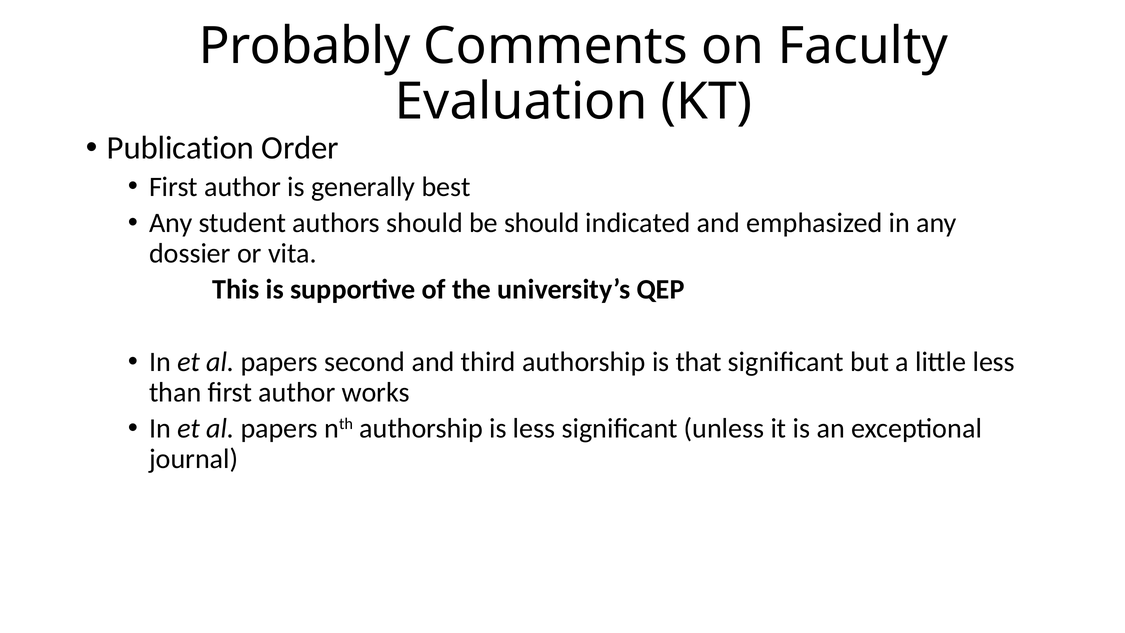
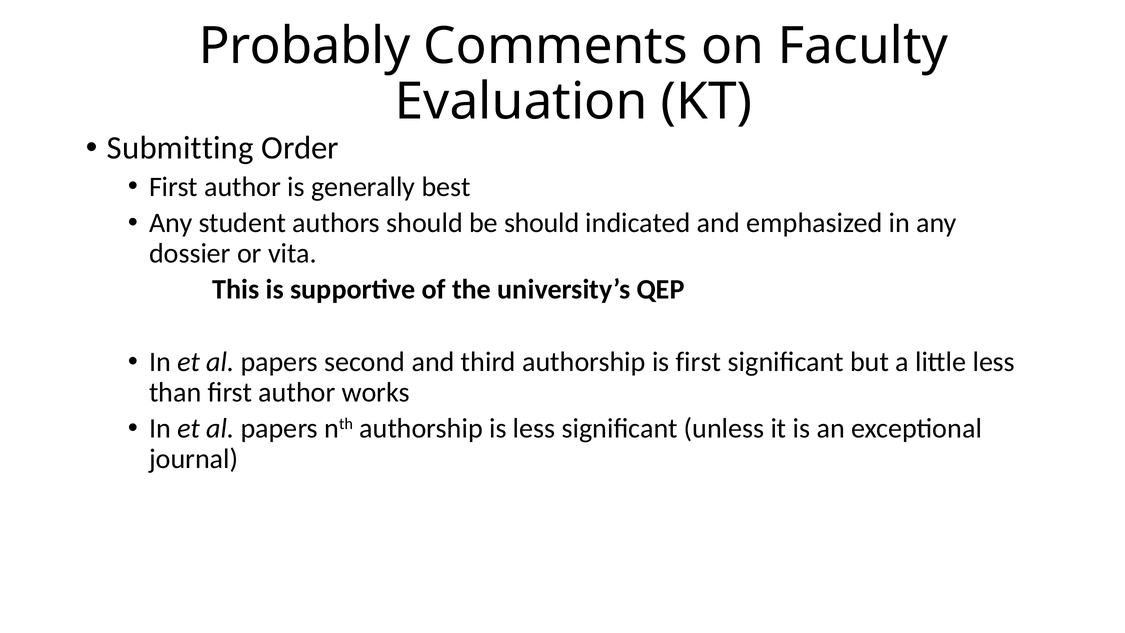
Publication: Publication -> Submitting
is that: that -> first
